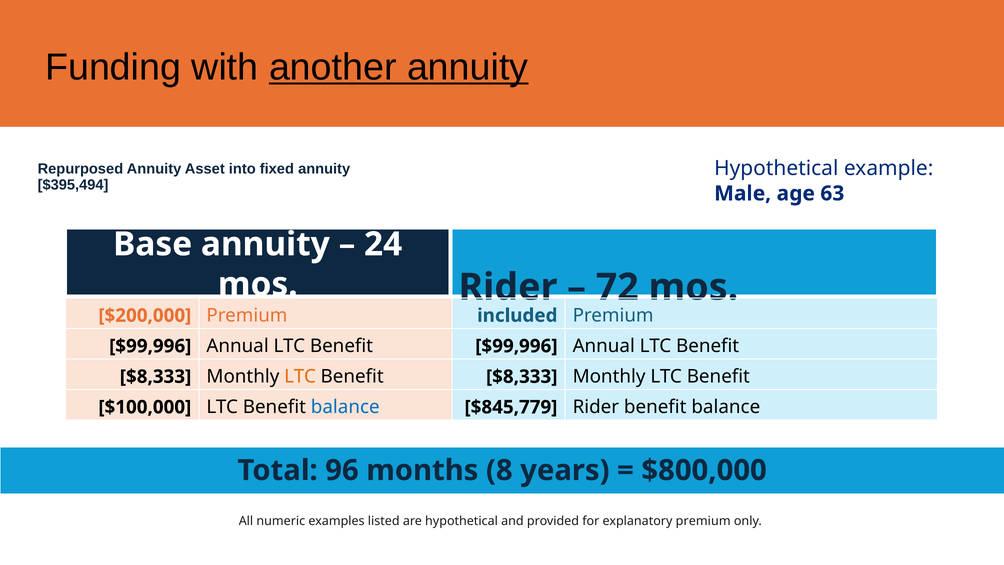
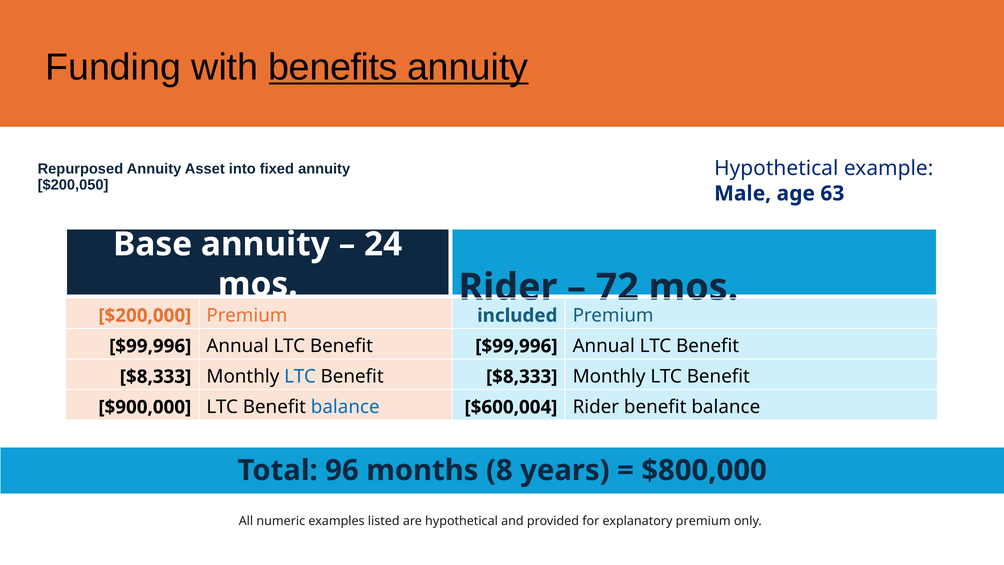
another: another -> benefits
$395,494: $395,494 -> $200,050
LTC at (300, 376) colour: orange -> blue
$100,000: $100,000 -> $900,000
$845,779: $845,779 -> $600,004
